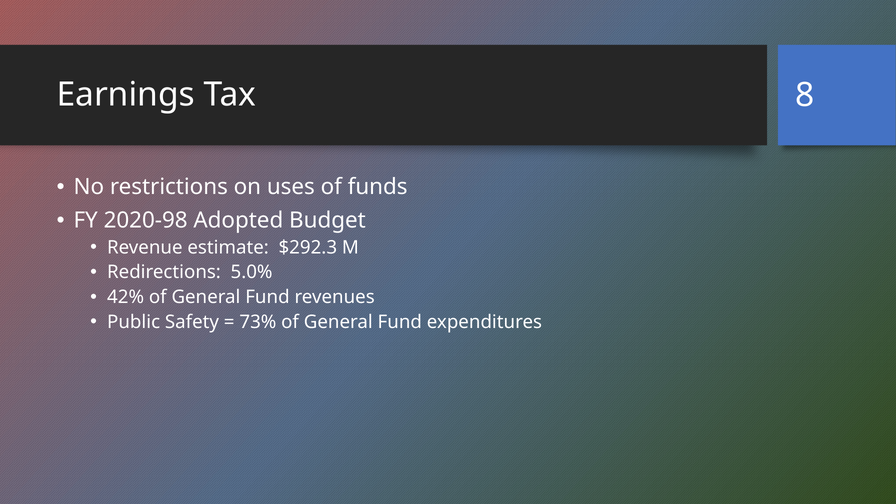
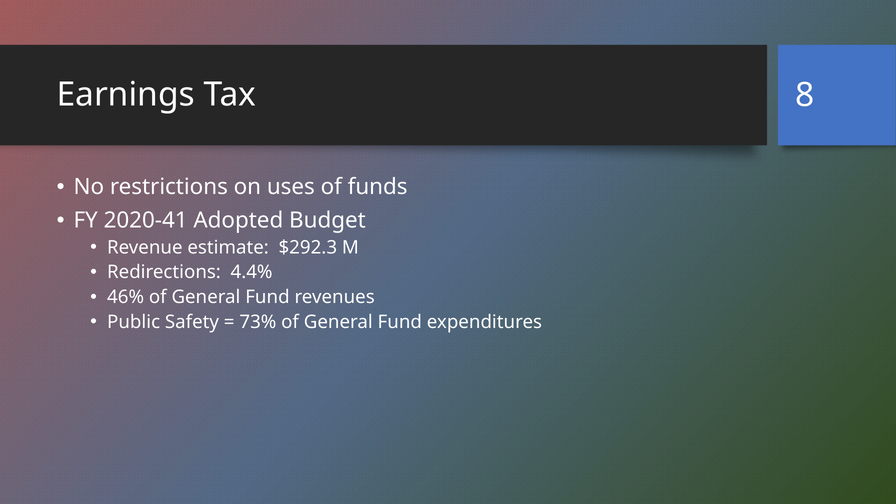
2020-98: 2020-98 -> 2020-41
5.0%: 5.0% -> 4.4%
42%: 42% -> 46%
